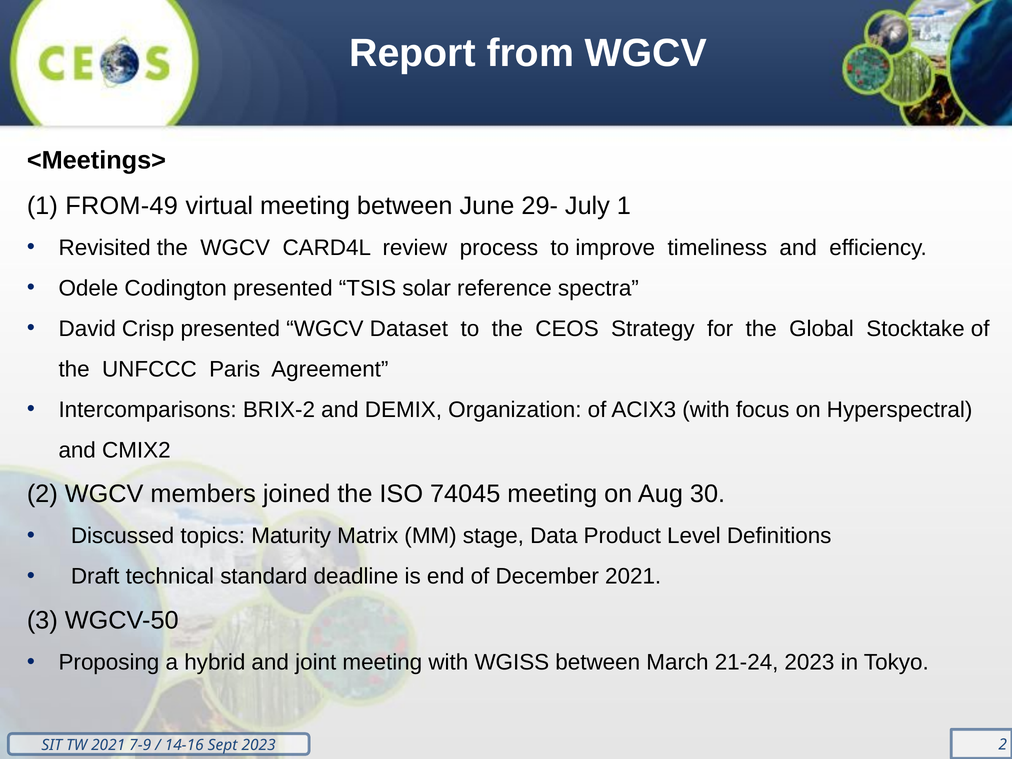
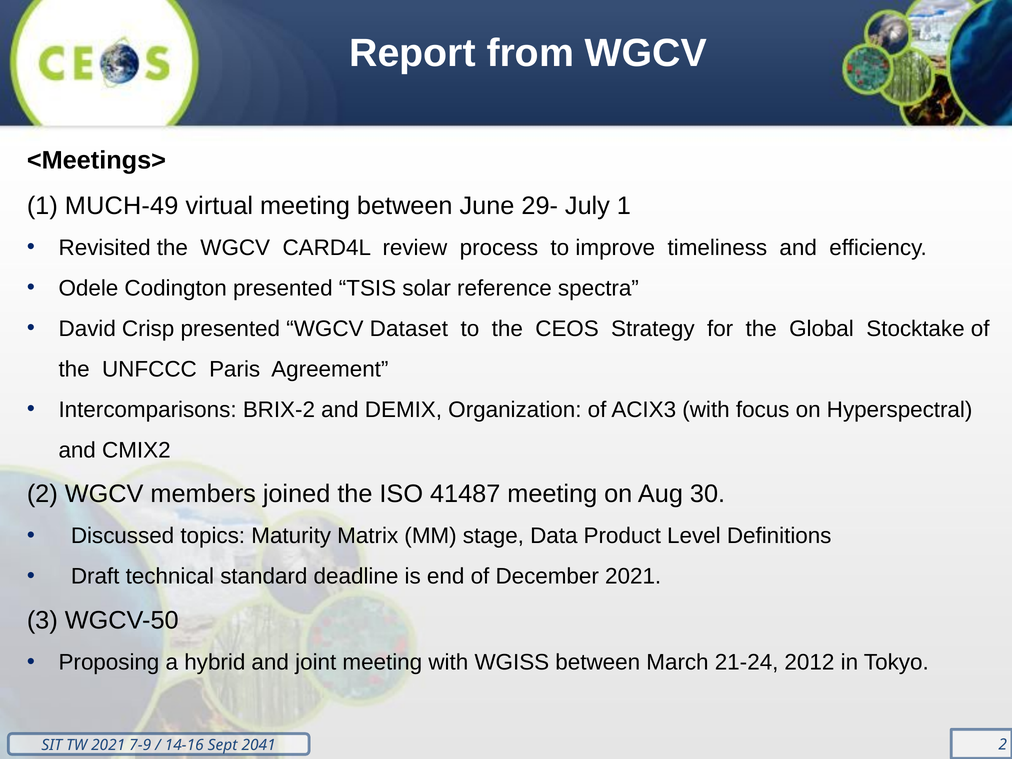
FROM-49: FROM-49 -> MUCH-49
74045: 74045 -> 41487
21-24 2023: 2023 -> 2012
2023 at (259, 745): 2023 -> 2041
